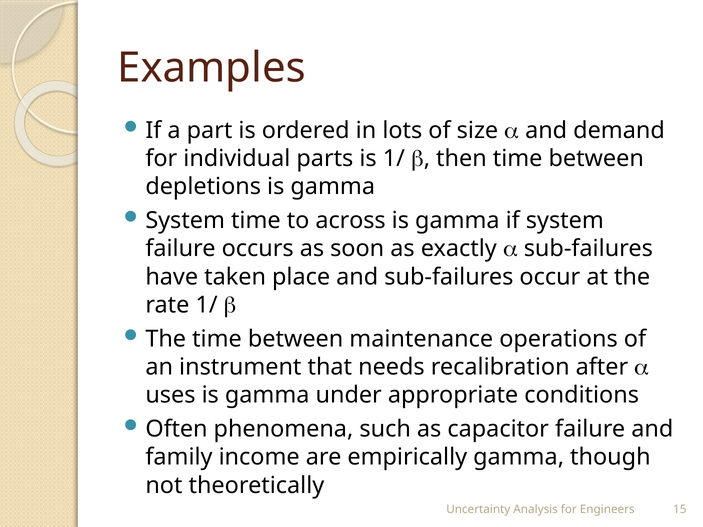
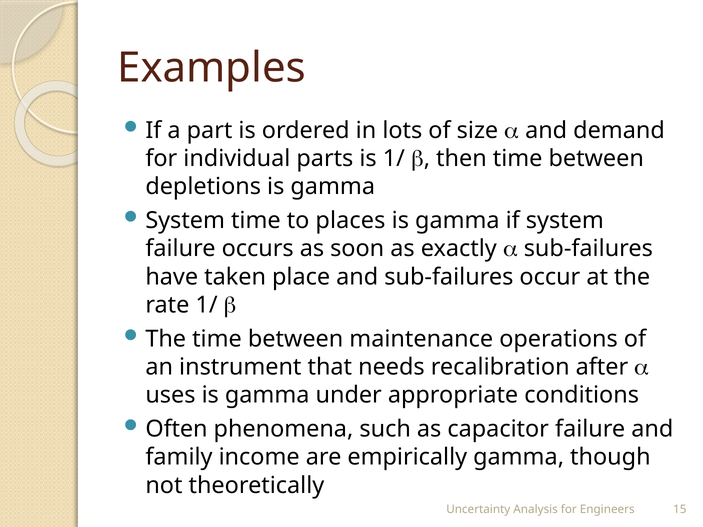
across: across -> places
